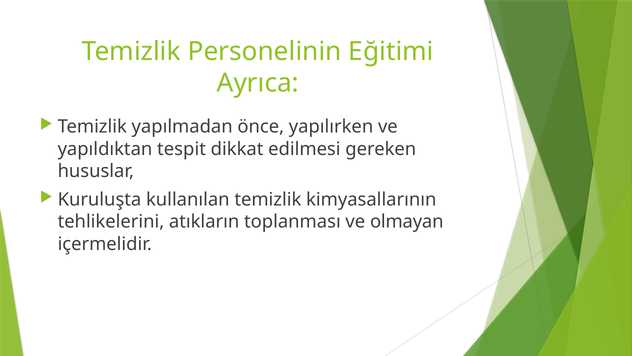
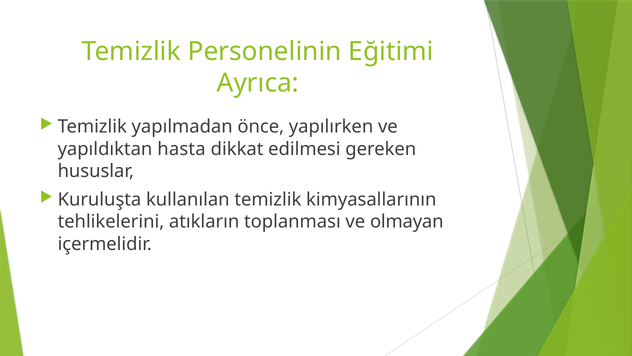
tespit: tespit -> hasta
